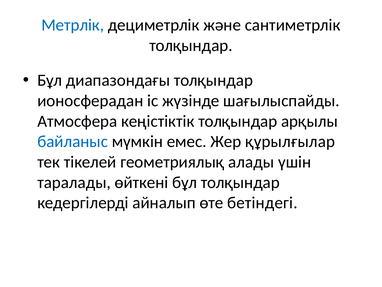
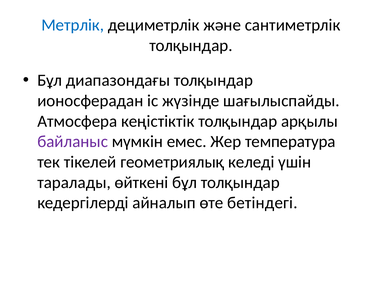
байланыс colour: blue -> purple
құрылғылар: құрылғылар -> температура
алады: алады -> келеді
